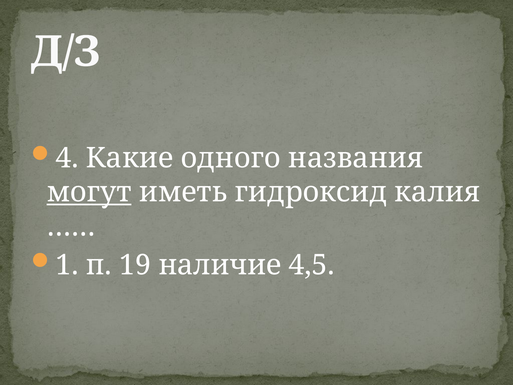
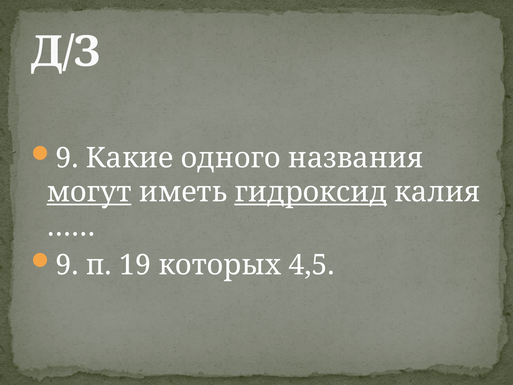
4 at (67, 158): 4 -> 9
гидроксид underline: none -> present
1 at (67, 265): 1 -> 9
наличие: наличие -> которых
